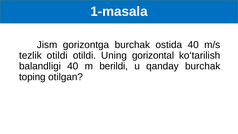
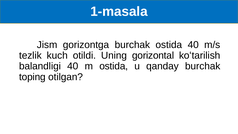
tezlik otildi: otildi -> kuch
m berildi: berildi -> ostida
